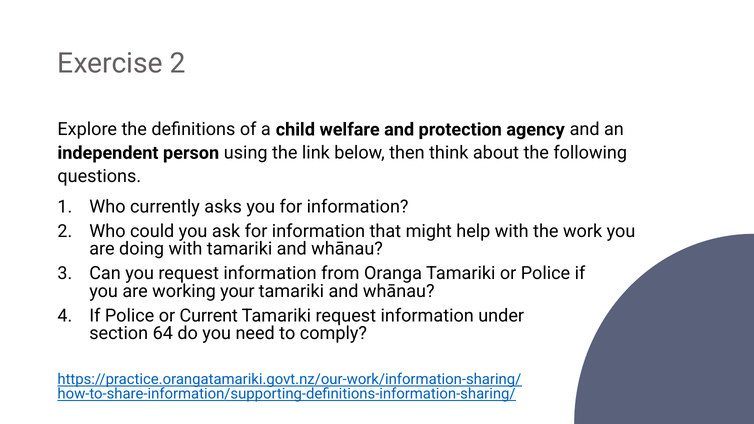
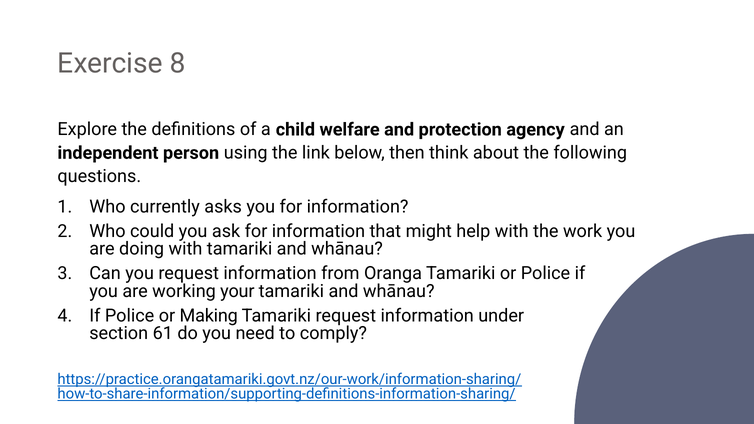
Exercise 2: 2 -> 8
Current: Current -> Making
64: 64 -> 61
